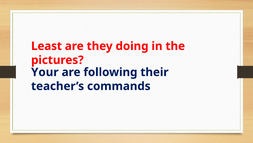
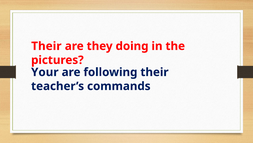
Least at (47, 46): Least -> Their
